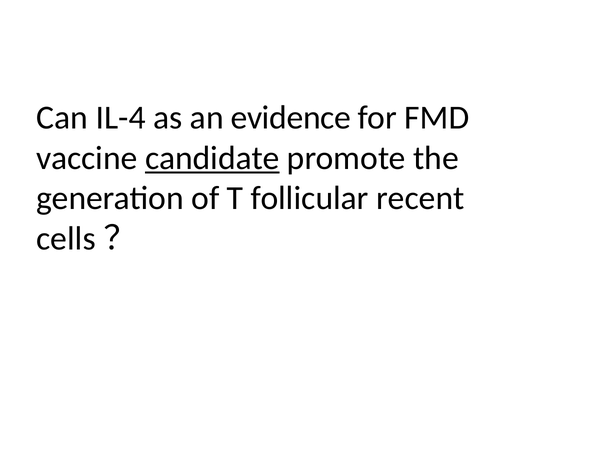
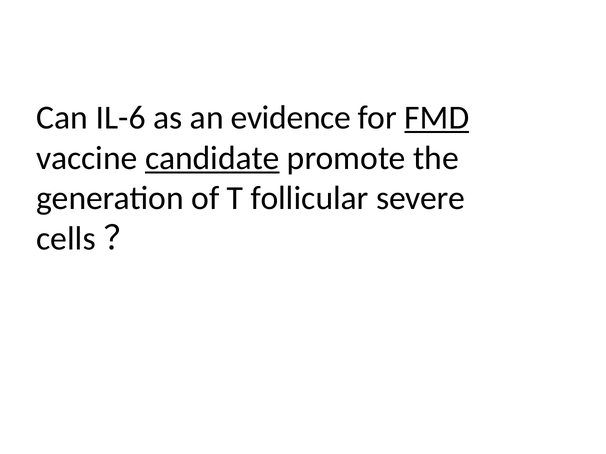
IL-4: IL-4 -> IL-6
FMD underline: none -> present
recent: recent -> severe
